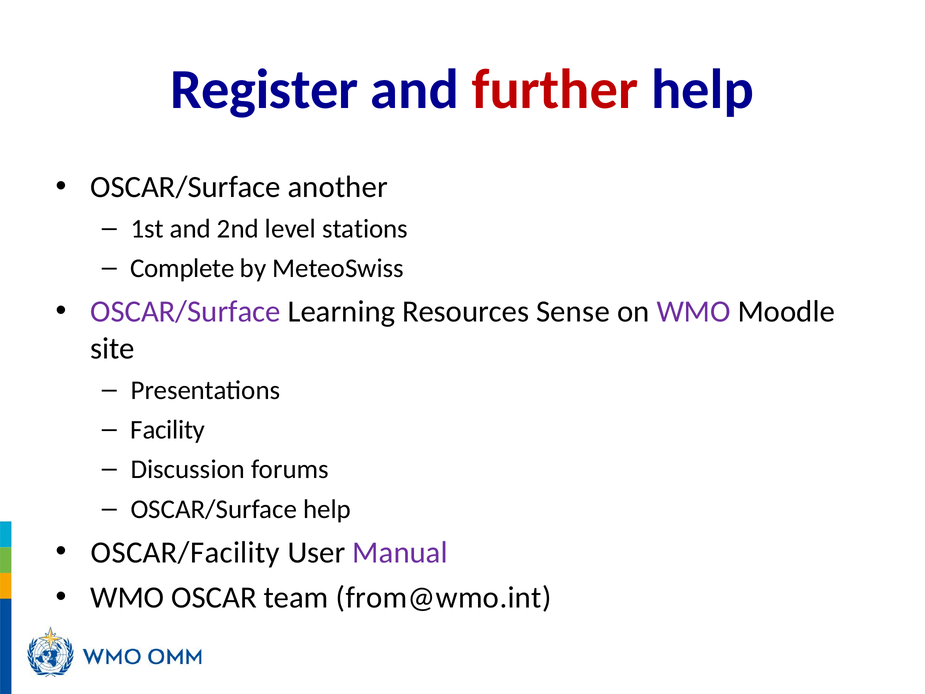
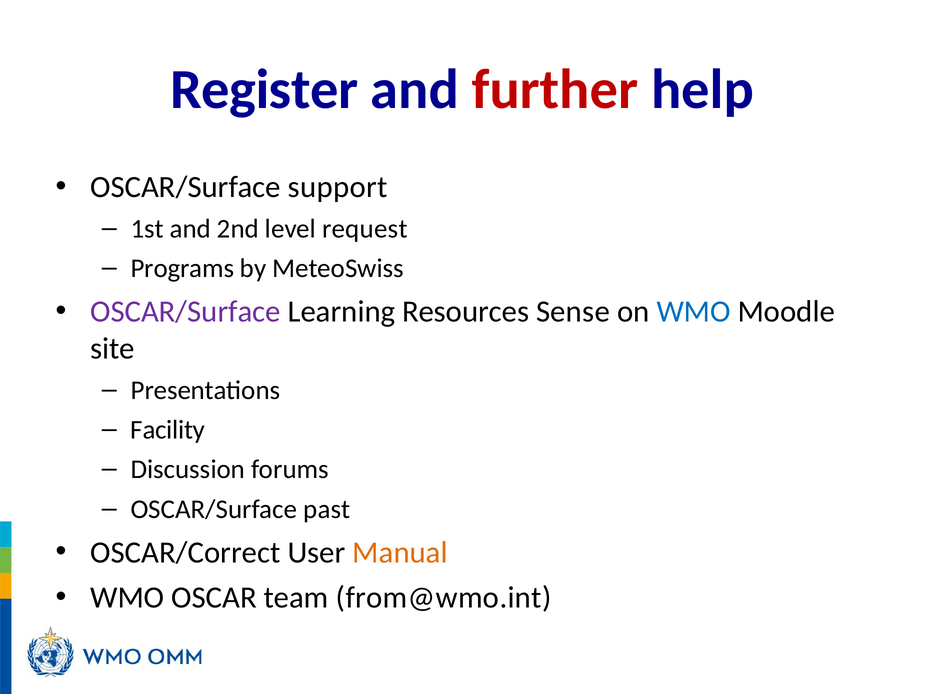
another: another -> support
stations: stations -> request
Complete: Complete -> Programs
WMO at (694, 312) colour: purple -> blue
OSCAR/Surface help: help -> past
OSCAR/Facility: OSCAR/Facility -> OSCAR/Correct
Manual colour: purple -> orange
